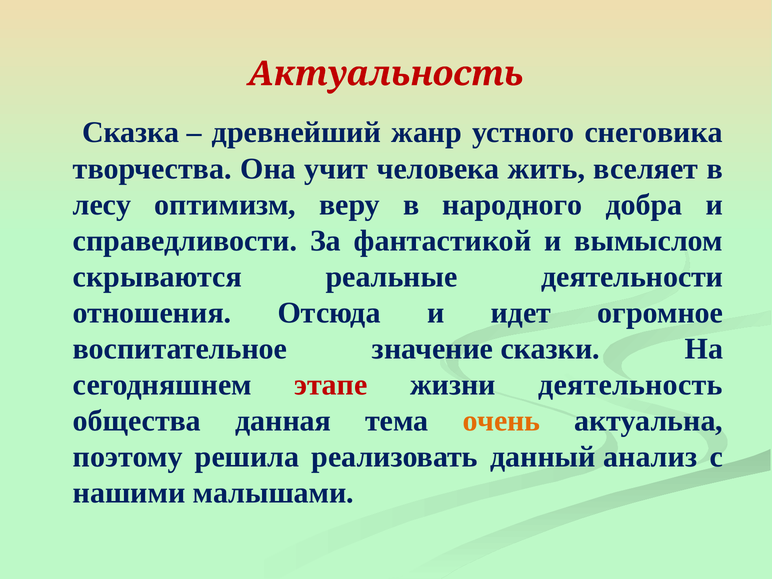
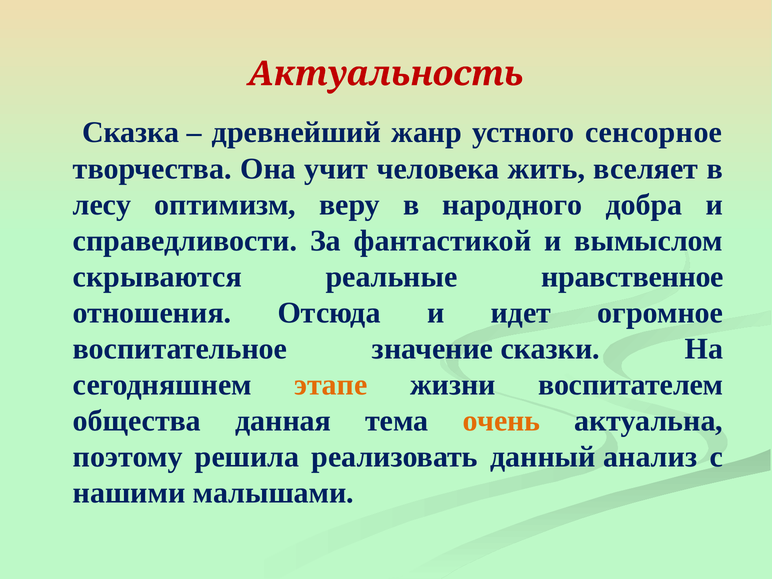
снеговика: снеговика -> сенсорное
деятельности: деятельности -> нравственное
этапе colour: red -> orange
деятельность: деятельность -> воспитателем
